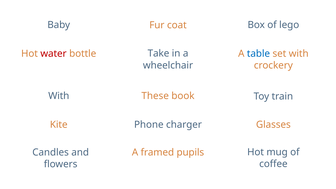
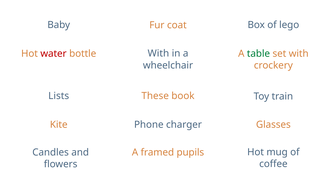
Take at (158, 54): Take -> With
table colour: blue -> green
With at (59, 96): With -> Lists
